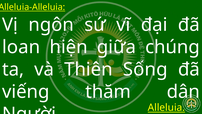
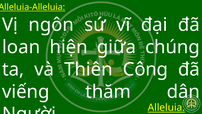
Sống: Sống -> Công
